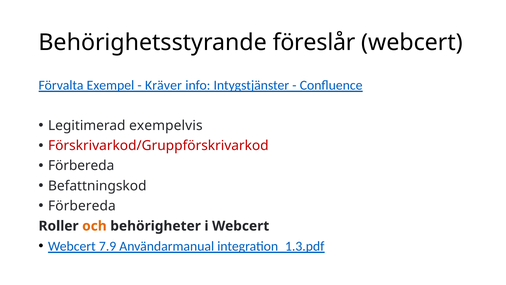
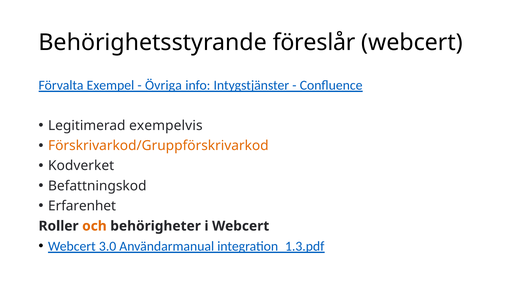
Kräver: Kräver -> Övriga
Förskrivarkod/Gruppförskrivarkod colour: red -> orange
Förbereda at (81, 166): Förbereda -> Kodverket
Förbereda at (82, 206): Förbereda -> Erfarenhet
7.9: 7.9 -> 3.0
